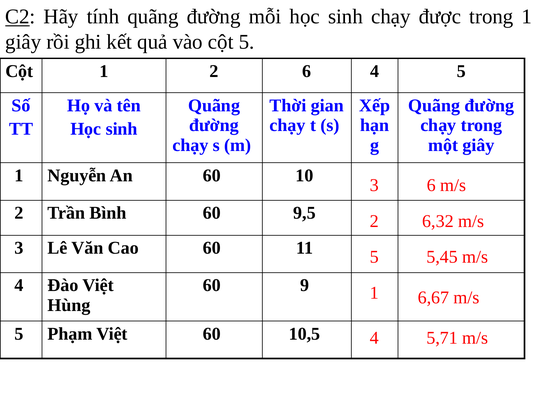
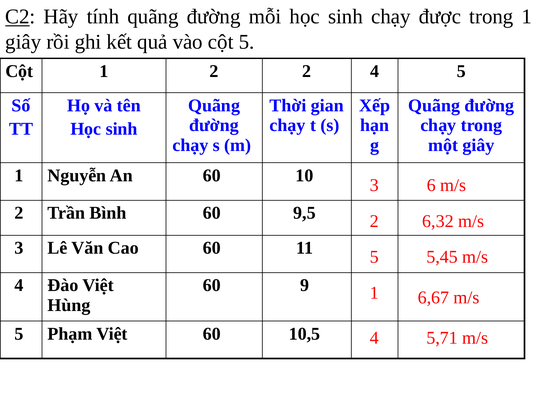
2 6: 6 -> 2
